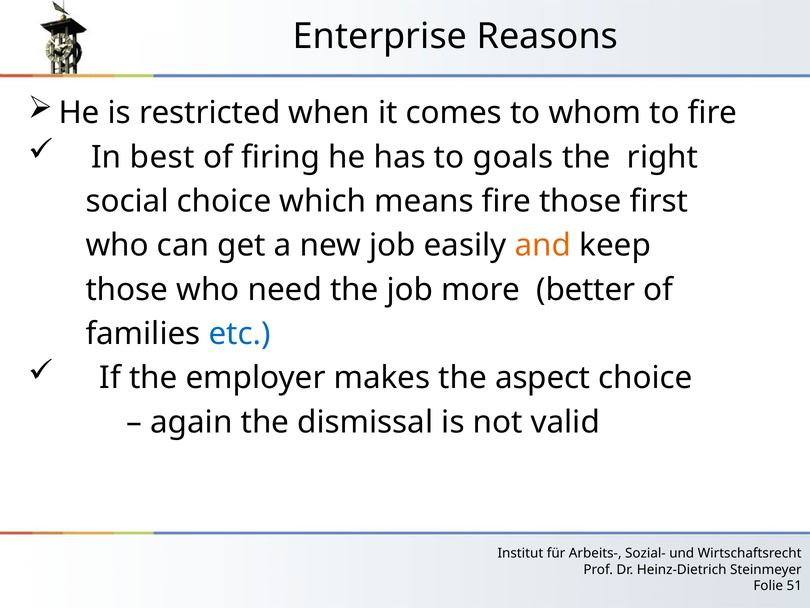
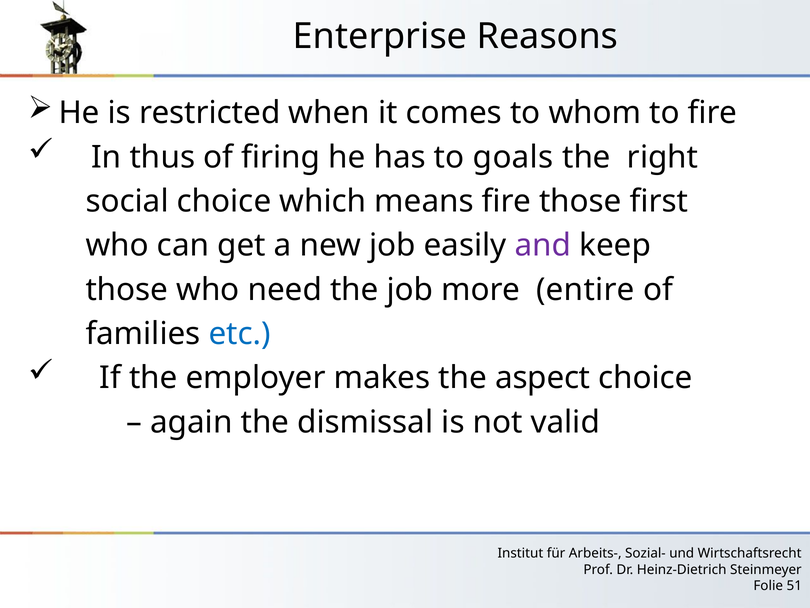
best: best -> thus
and colour: orange -> purple
better: better -> entire
